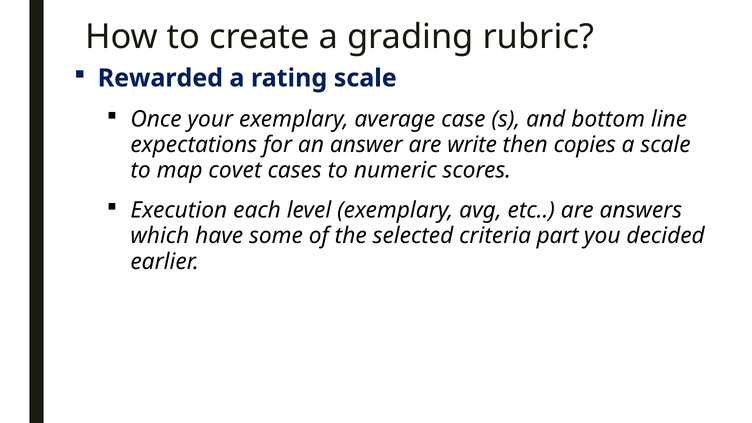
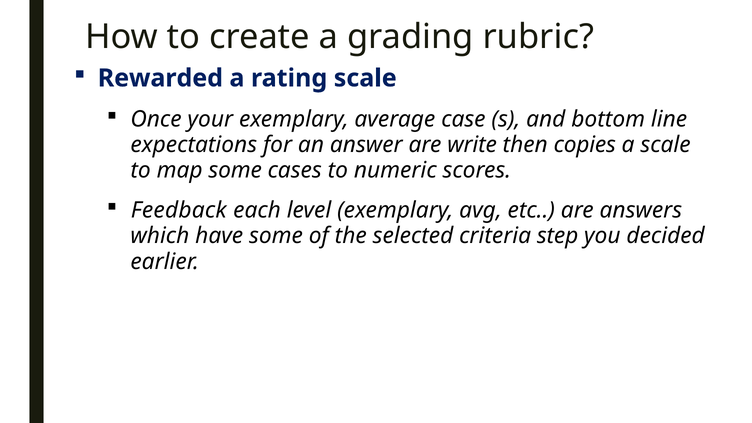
map covet: covet -> some
Execution: Execution -> Feedback
part: part -> step
